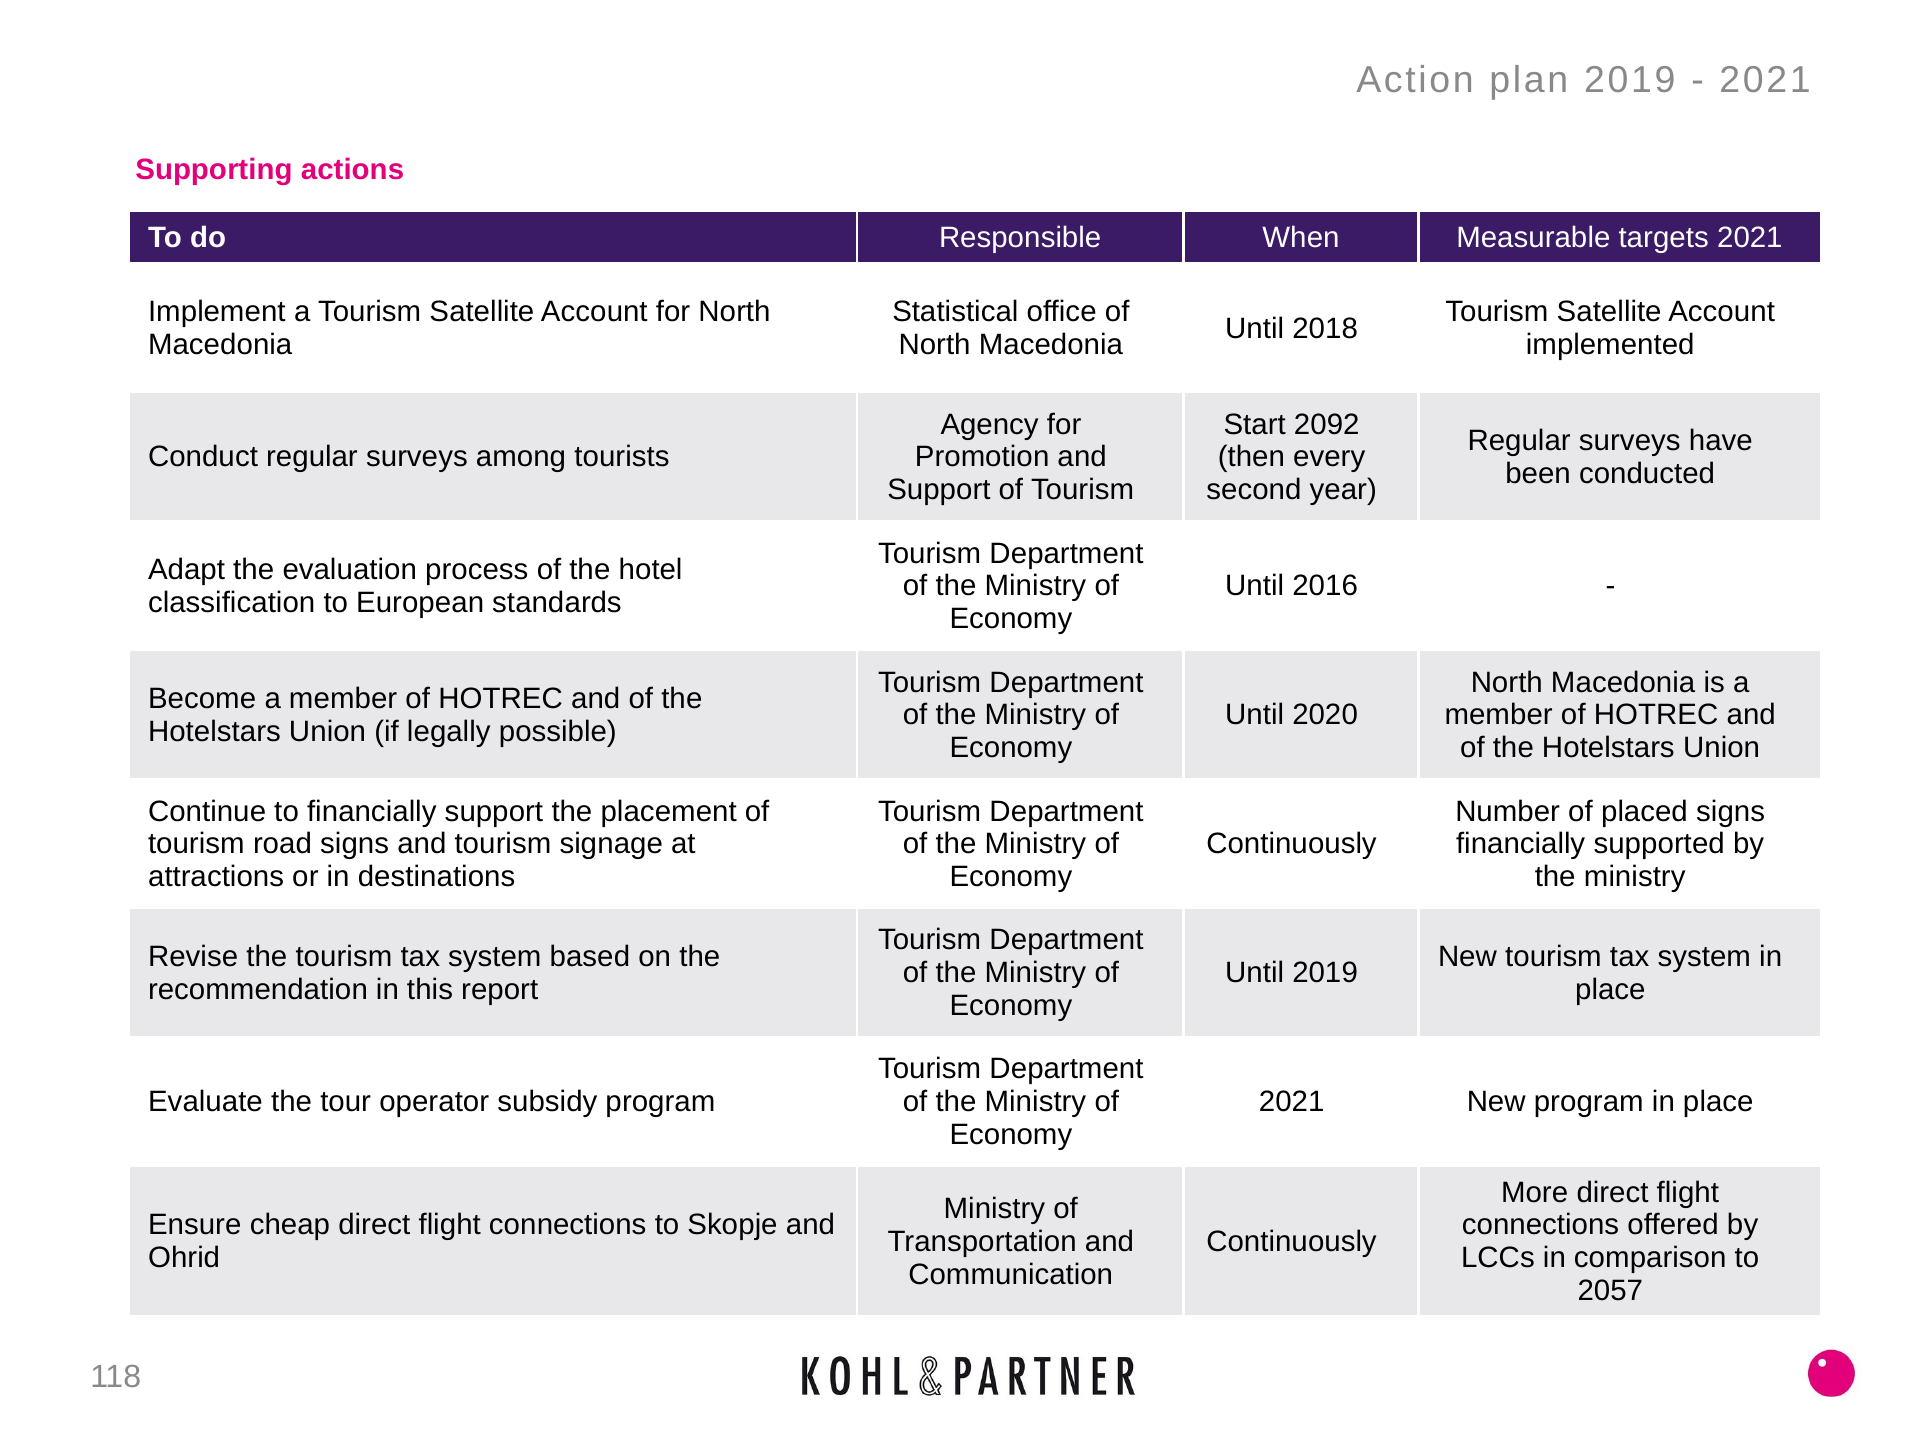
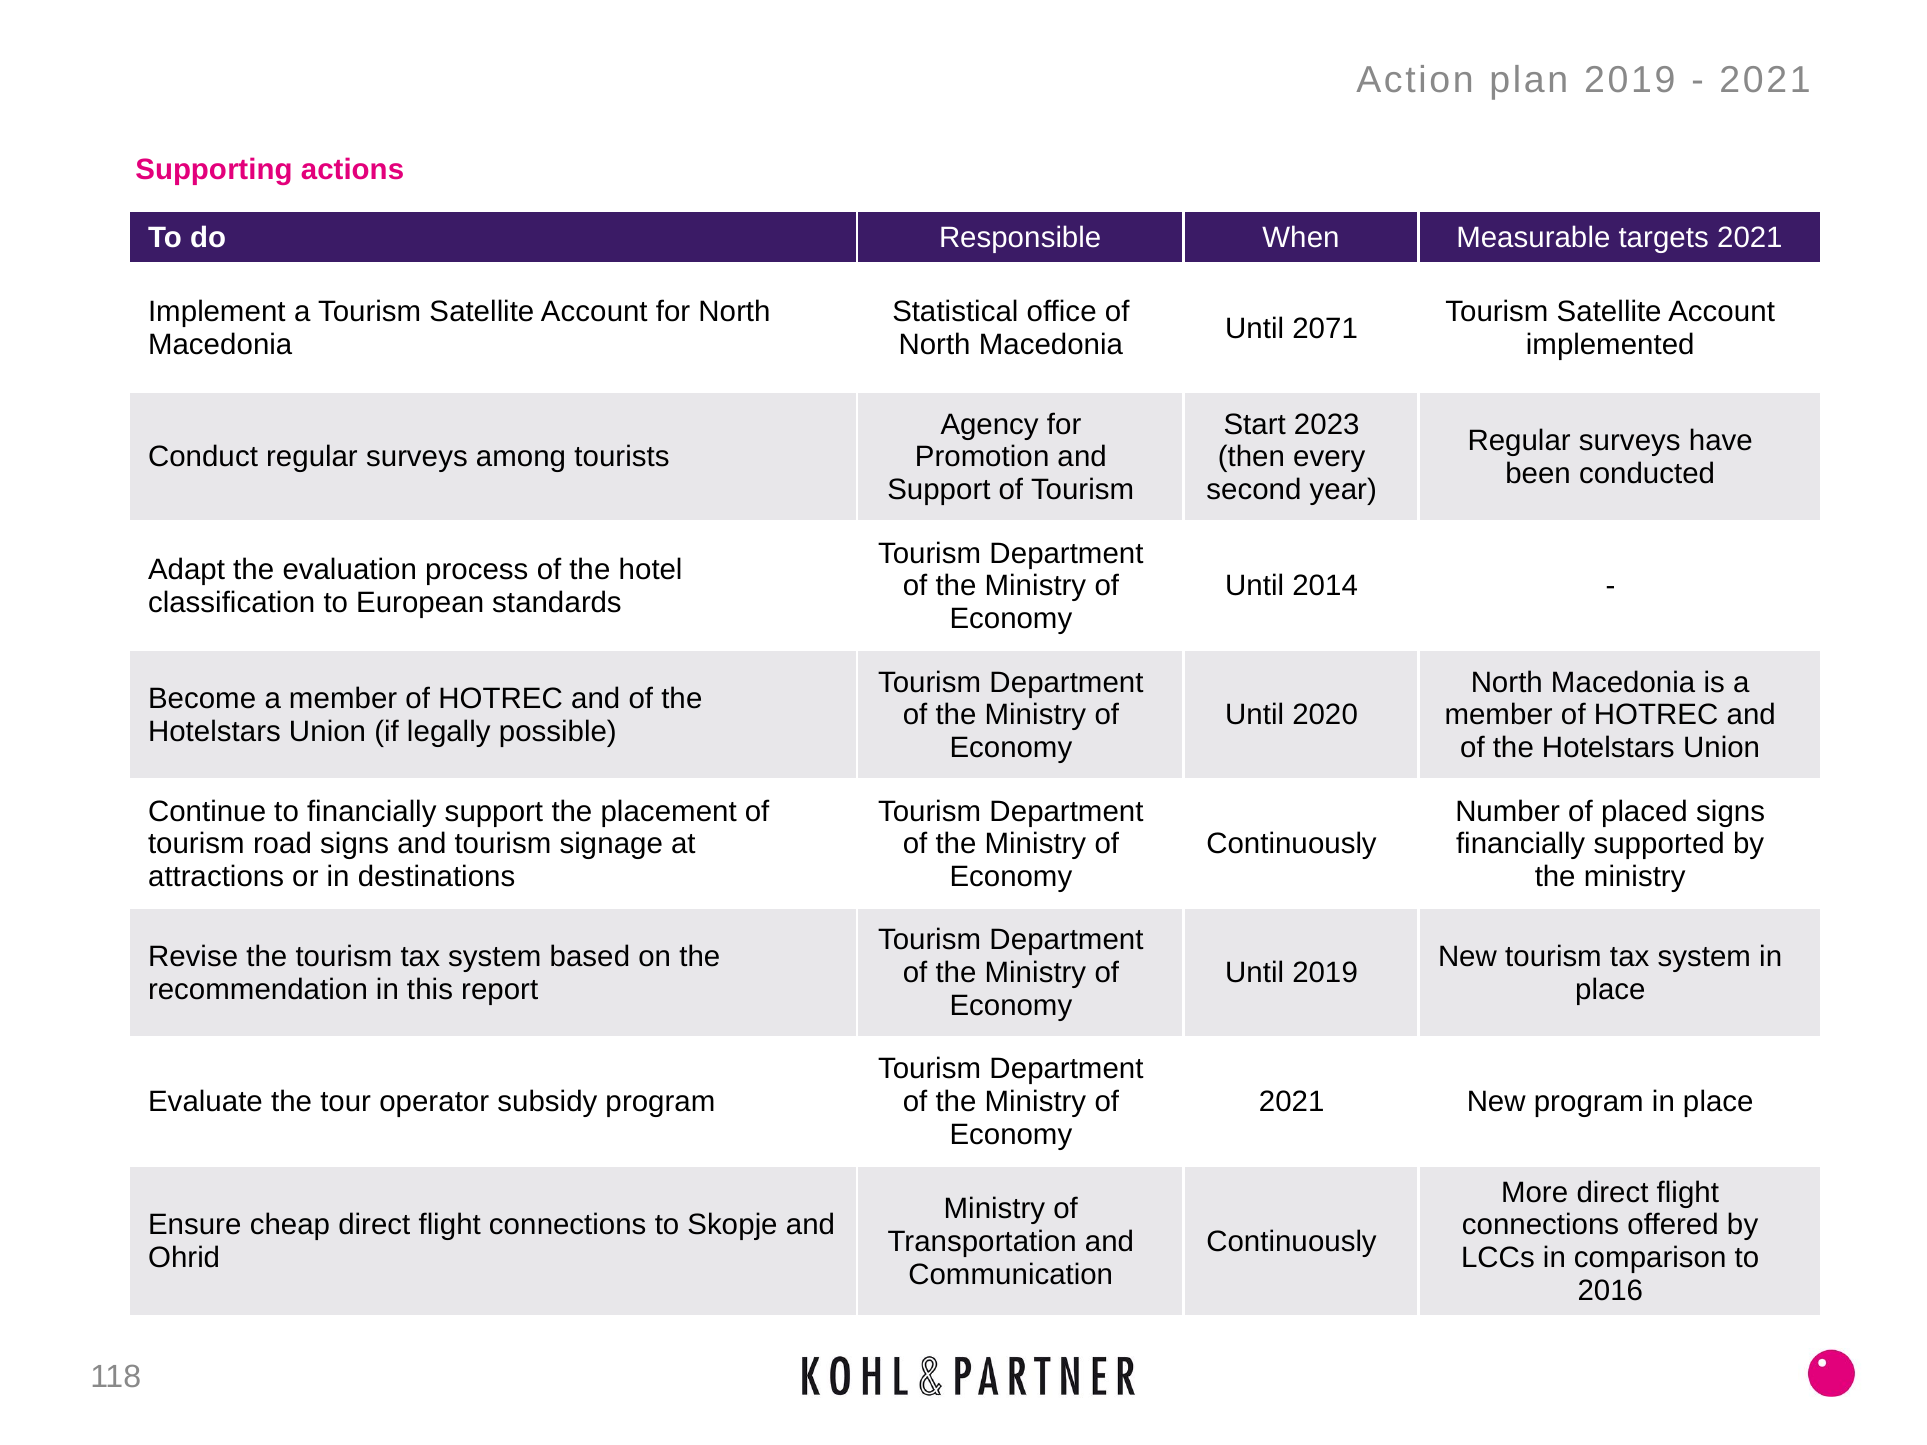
2018: 2018 -> 2071
2092: 2092 -> 2023
2016: 2016 -> 2014
2057: 2057 -> 2016
